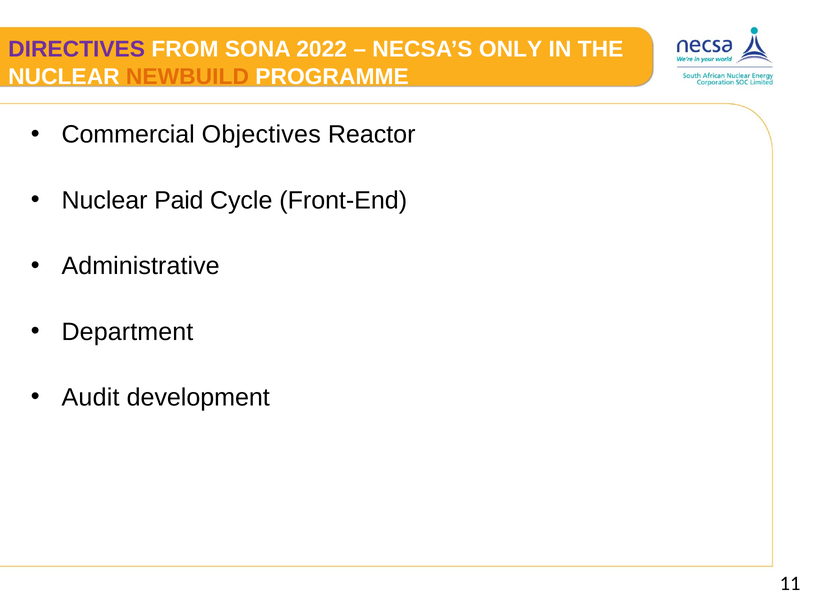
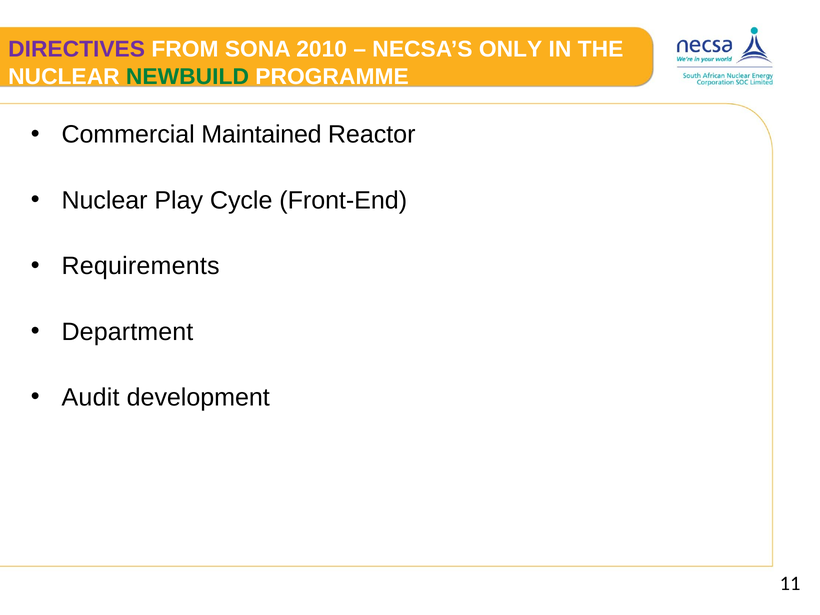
2022: 2022 -> 2010
NEWBUILD colour: orange -> green
Objectives: Objectives -> Maintained
Paid: Paid -> Play
Administrative: Administrative -> Requirements
